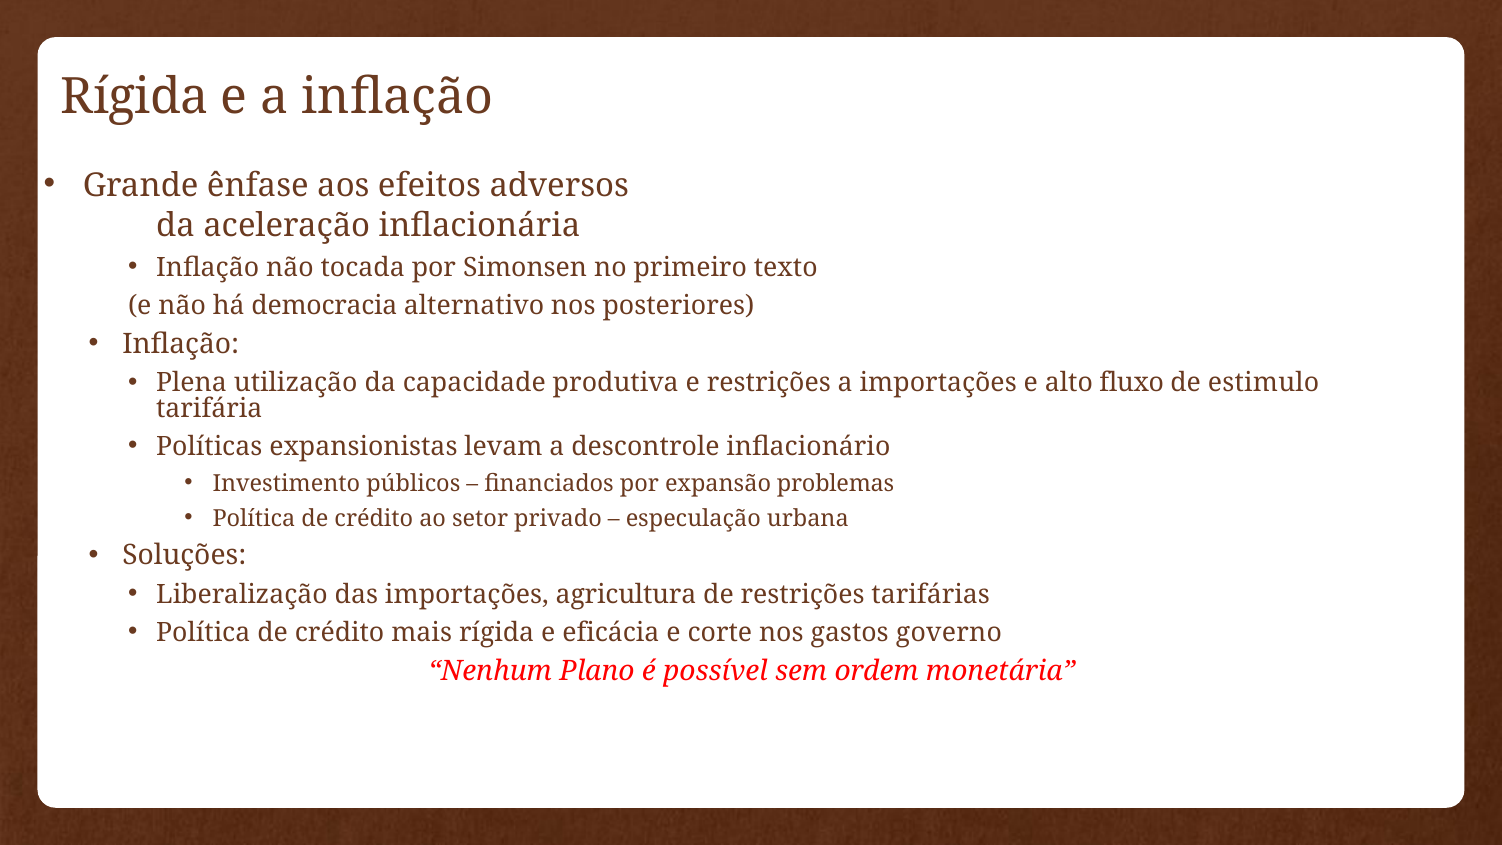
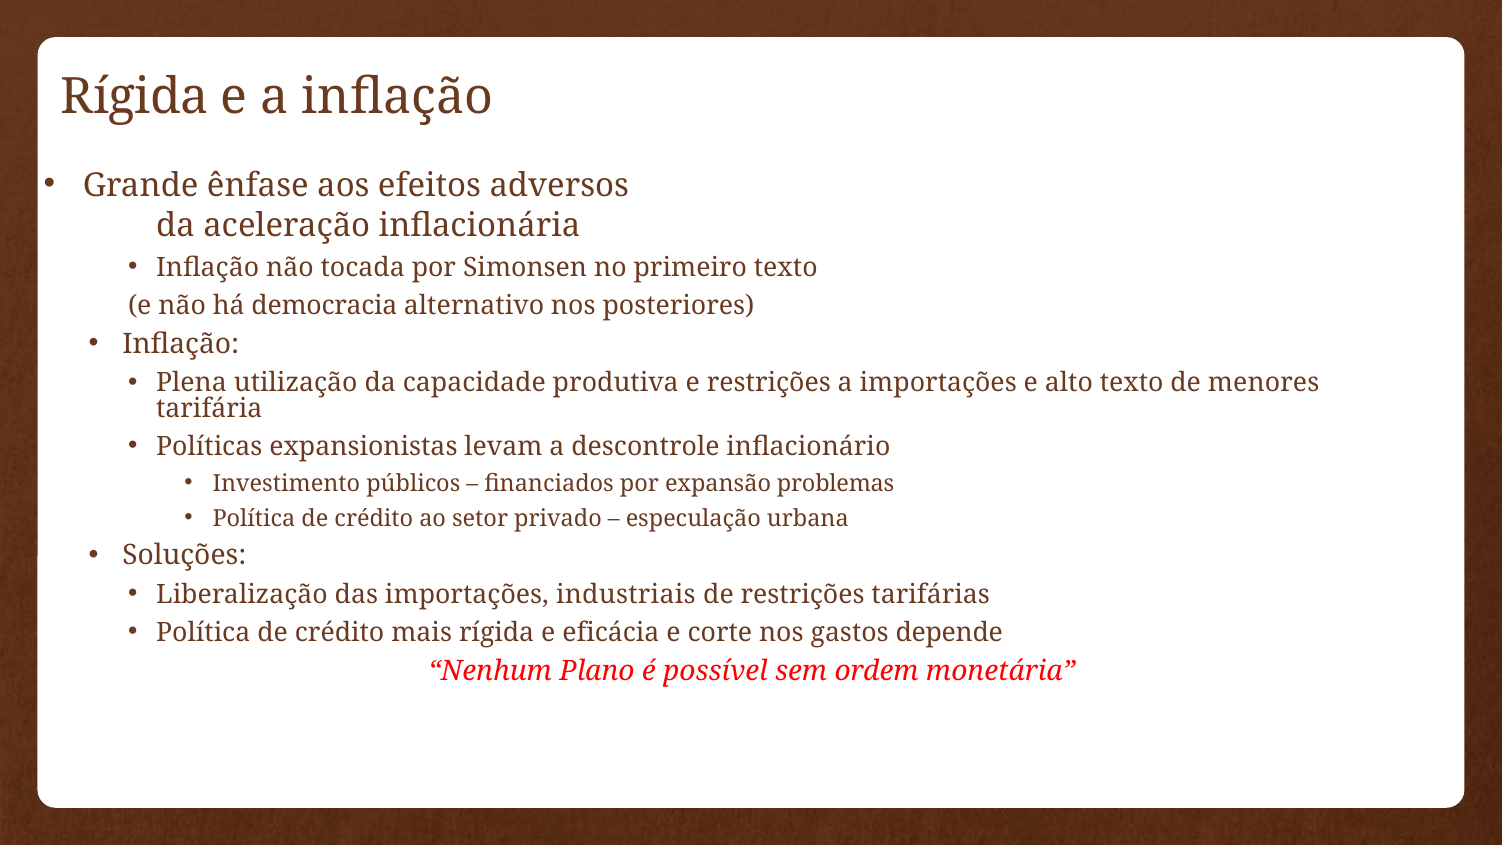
alto fluxo: fluxo -> texto
estimulo: estimulo -> menores
agricultura: agricultura -> industriais
governo: governo -> depende
